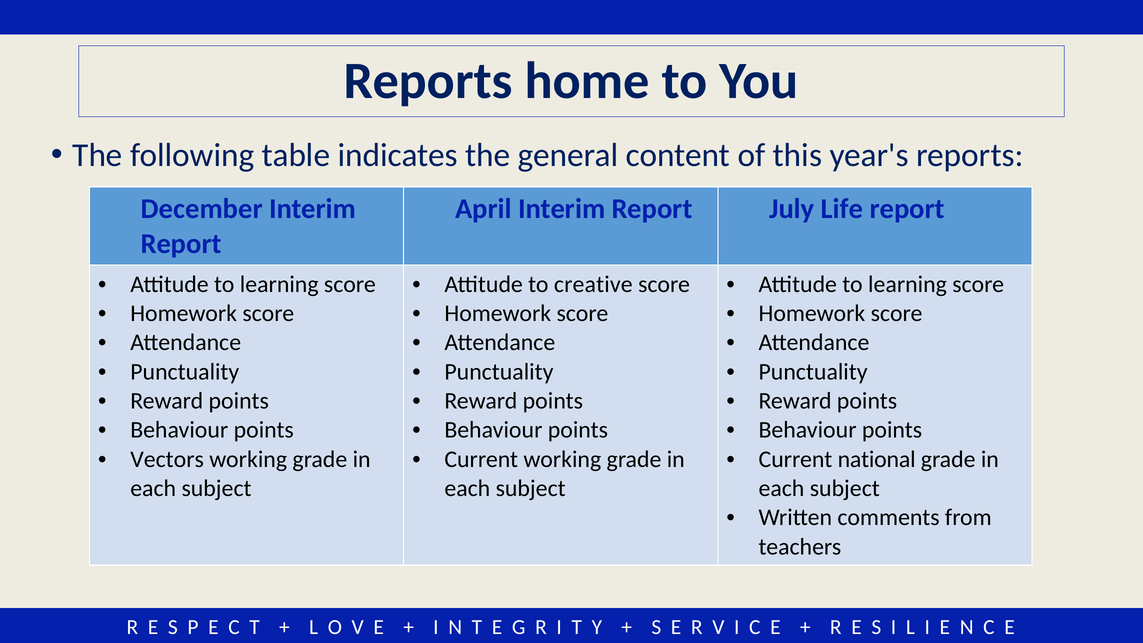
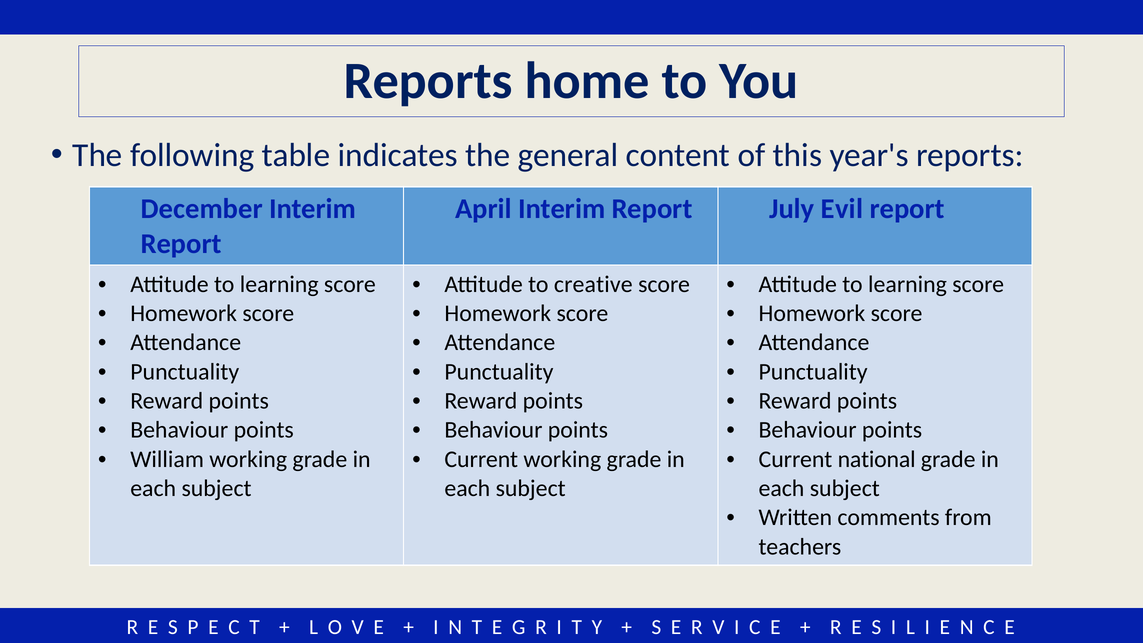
Life: Life -> Evil
Vectors: Vectors -> William
